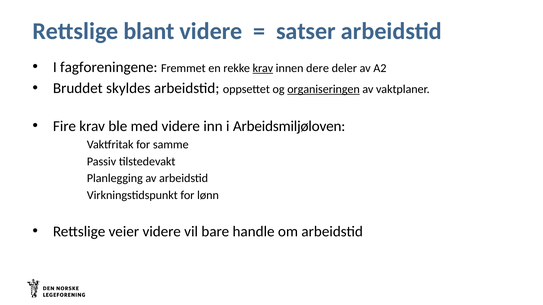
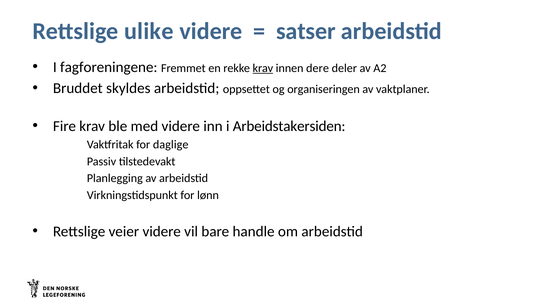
blant: blant -> ulike
organiseringen underline: present -> none
Arbeidsmiljøloven: Arbeidsmiljøloven -> Arbeidstakersiden
samme: samme -> daglige
